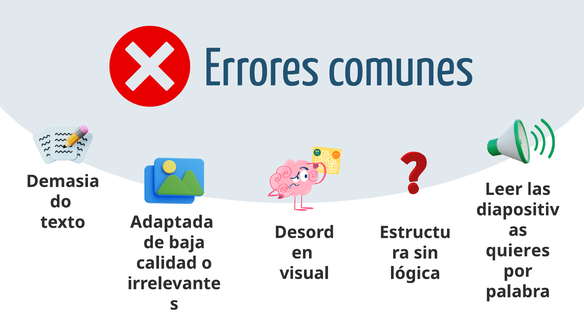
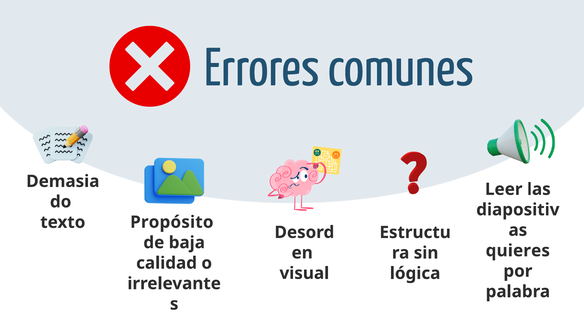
Adaptada: Adaptada -> Propósito
